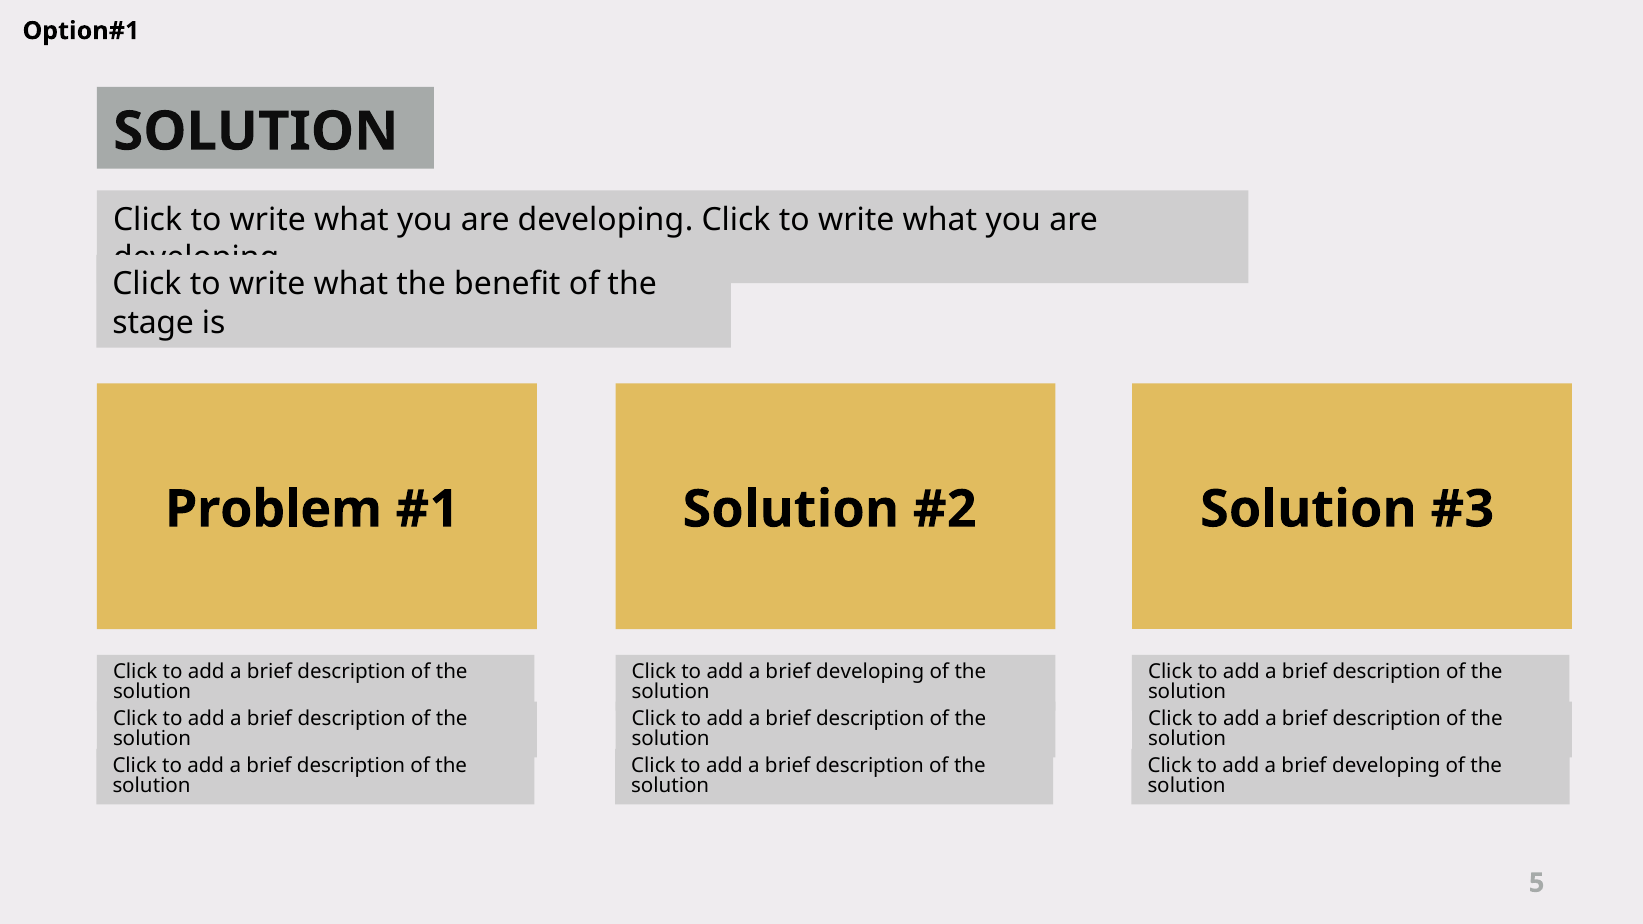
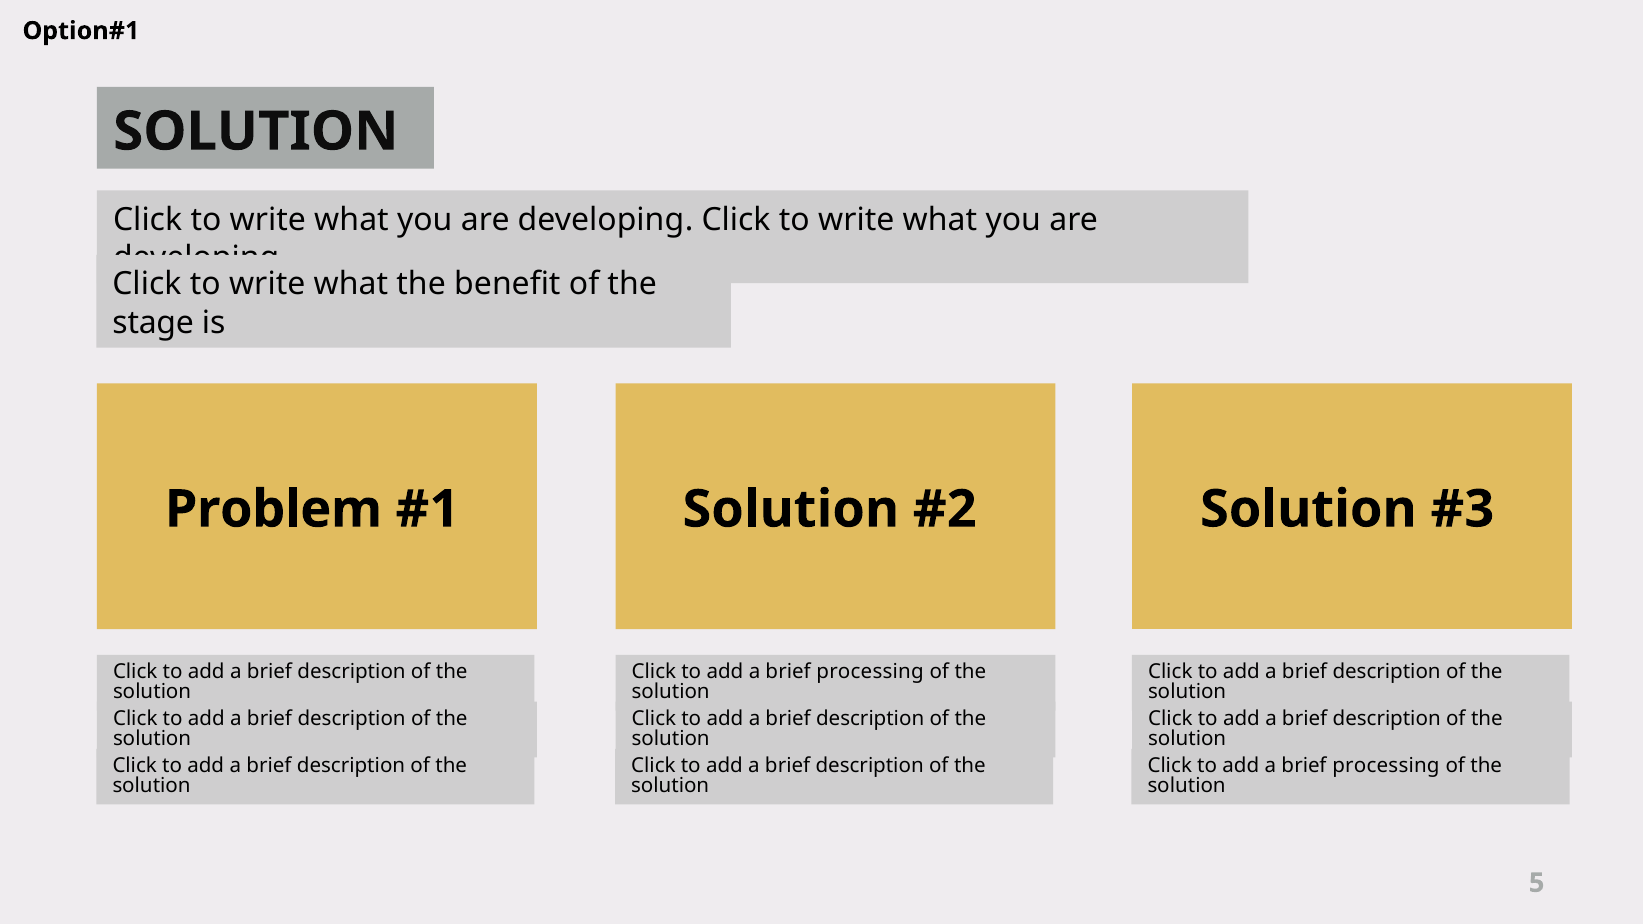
developing at (870, 672): developing -> processing
developing at (1386, 766): developing -> processing
